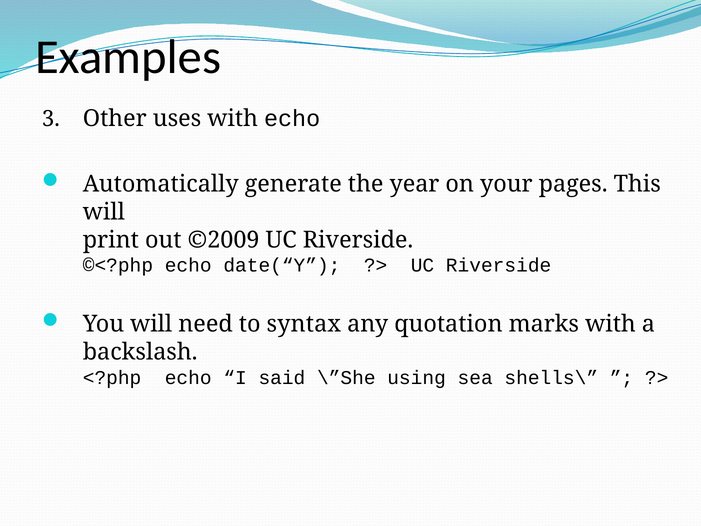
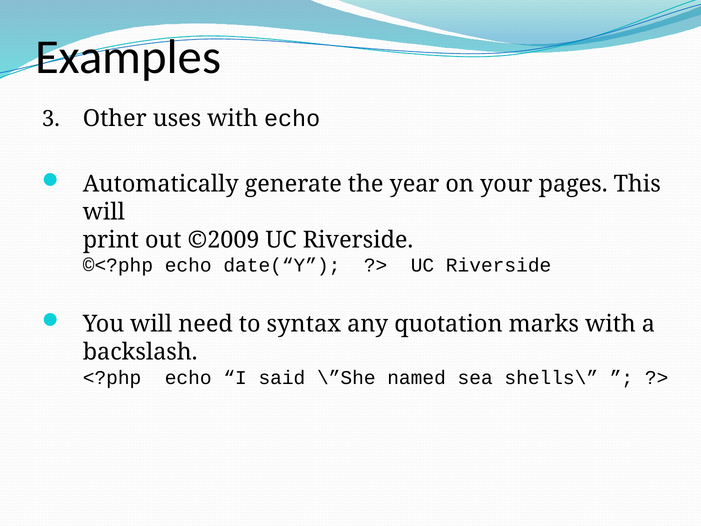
using: using -> named
